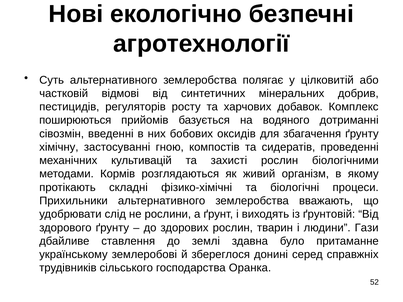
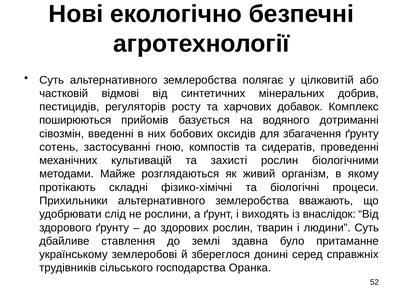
хімічну: хімічну -> сотень
Кормів: Кормів -> Майже
ґрунтовій: ґрунтовій -> внаслідок
людини Гази: Гази -> Суть
